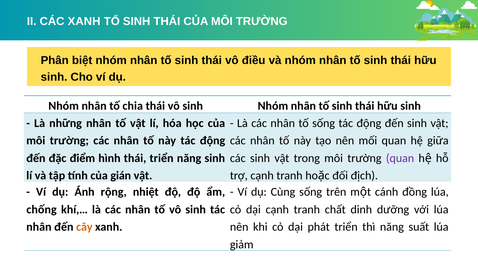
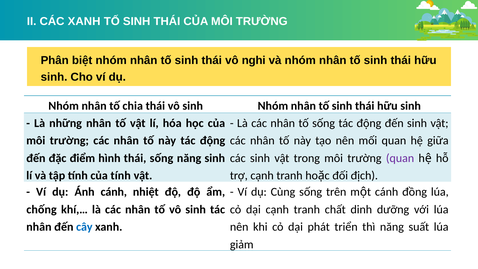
điều: điều -> nghi
thái triển: triển -> sống
của gián: gián -> tính
Ánh rộng: rộng -> cánh
cây colour: orange -> blue
